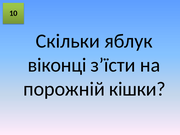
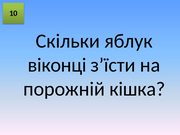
кішки: кішки -> кішка
